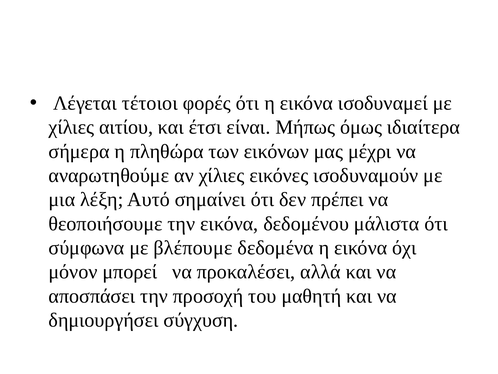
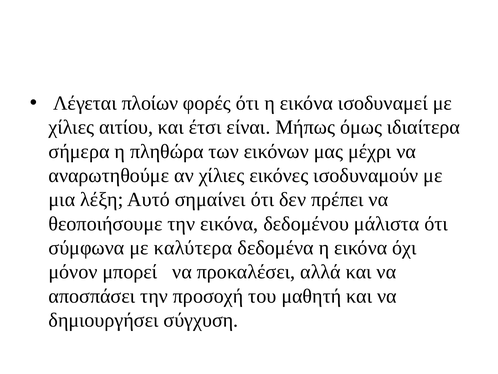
τέτοιοι: τέτοιοι -> πλοίων
βλέπουμε: βλέπουμε -> καλύτερα
